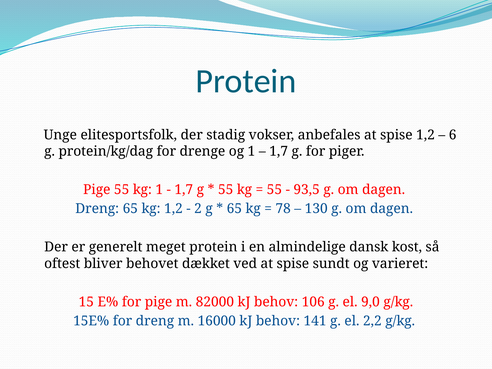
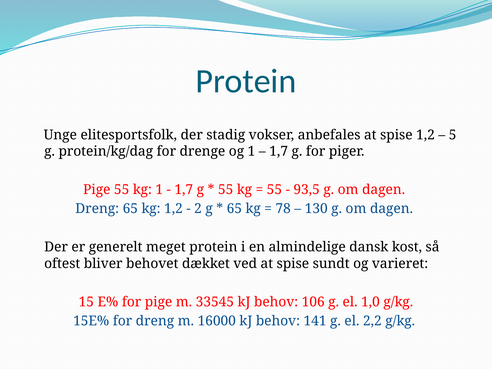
6: 6 -> 5
82000: 82000 -> 33545
9,0: 9,0 -> 1,0
